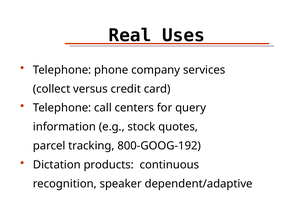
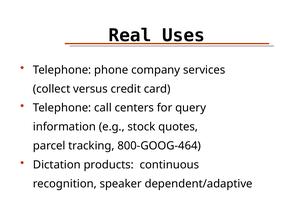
800-GOOG-192: 800-GOOG-192 -> 800-GOOG-464
